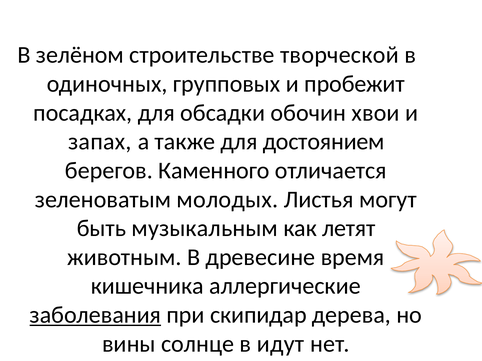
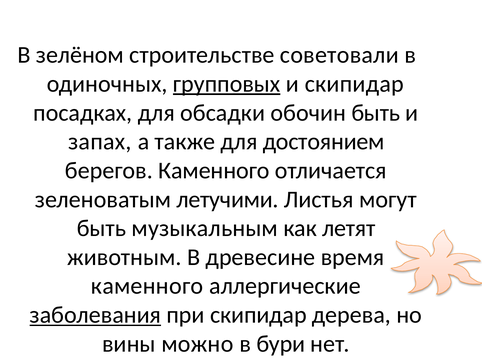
творческой: творческой -> советовали
групповых underline: none -> present
и пробежит: пробежит -> скипидар
обочин хвои: хвои -> быть
молодых: молодых -> летучими
кишечника at (147, 286): кишечника -> каменного
солнце: солнце -> можно
идут: идут -> бури
